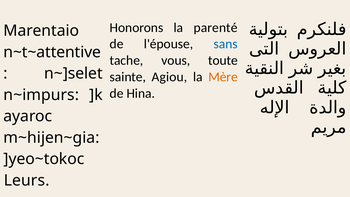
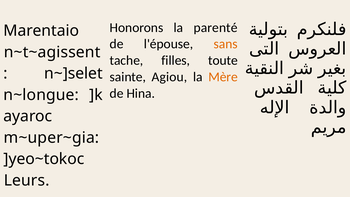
sans colour: blue -> orange
n~t~attentive: n~t~attentive -> n~t~agissent
vous: vous -> filles
n~impurs: n~impurs -> n~longue
m~hijen~gia: m~hijen~gia -> m~uper~gia
